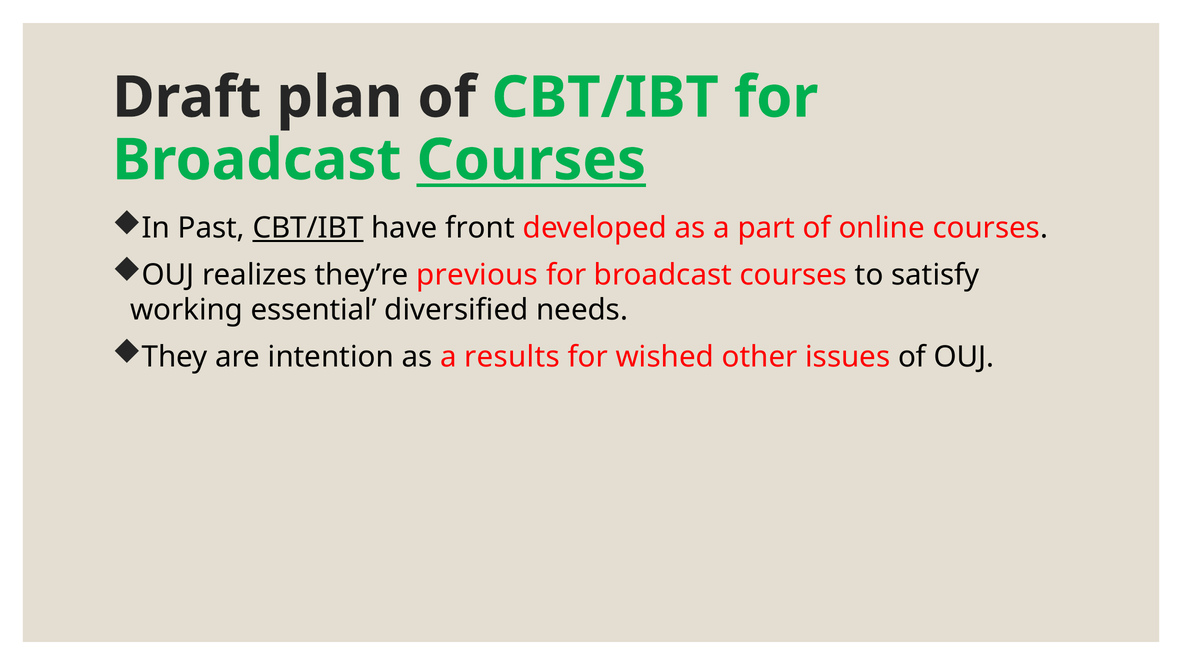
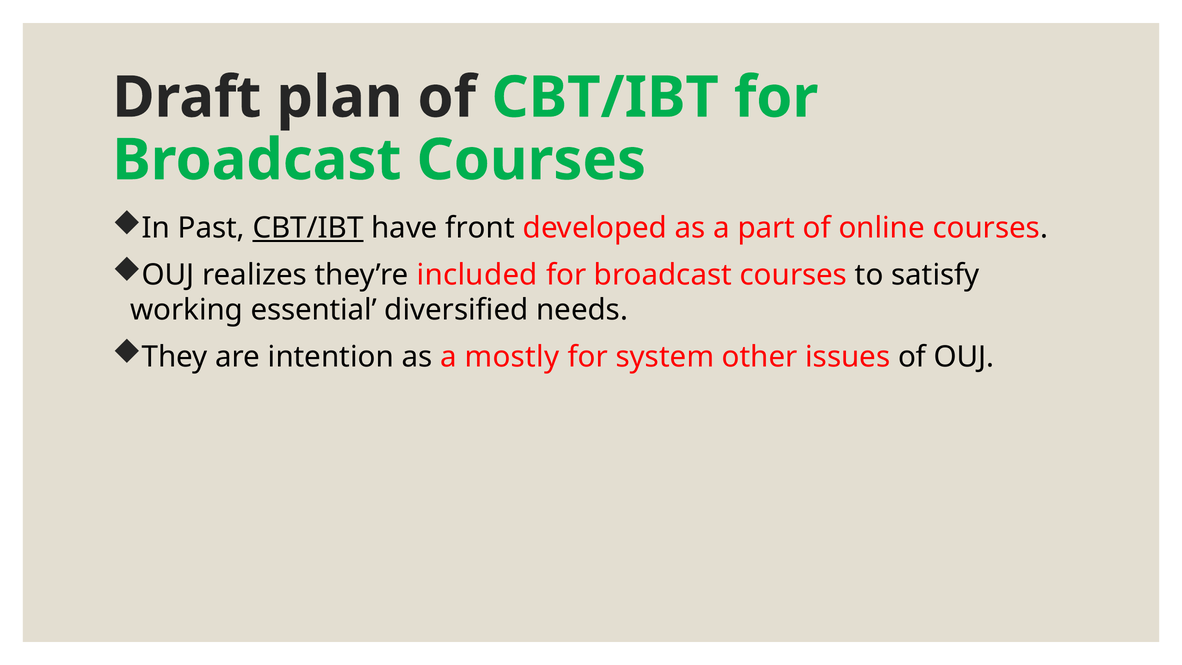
Courses at (531, 160) underline: present -> none
previous: previous -> included
results: results -> mostly
wished: wished -> system
